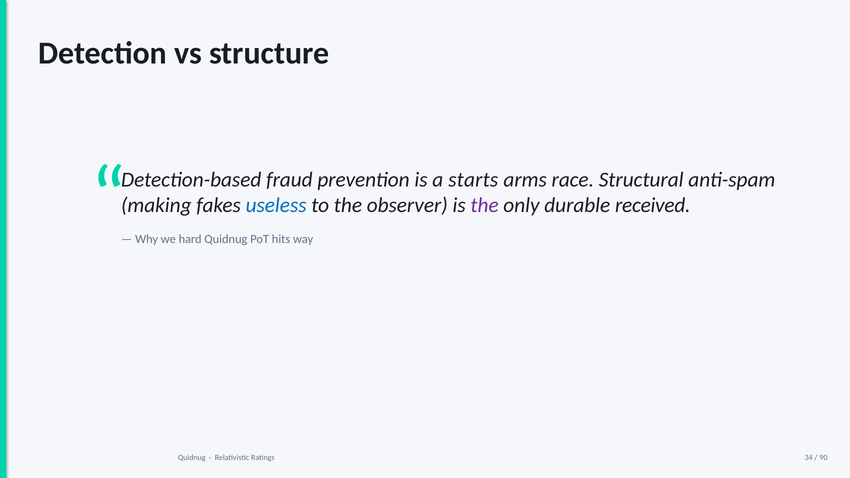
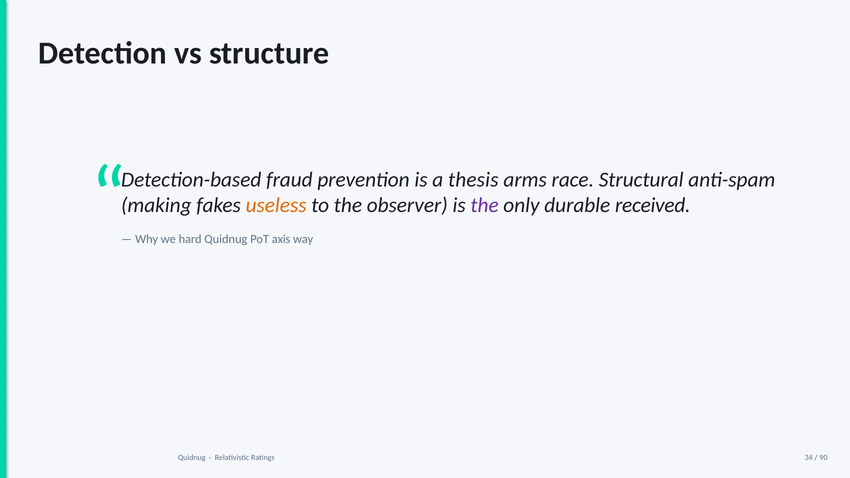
starts: starts -> thesis
useless colour: blue -> orange
hits: hits -> axis
